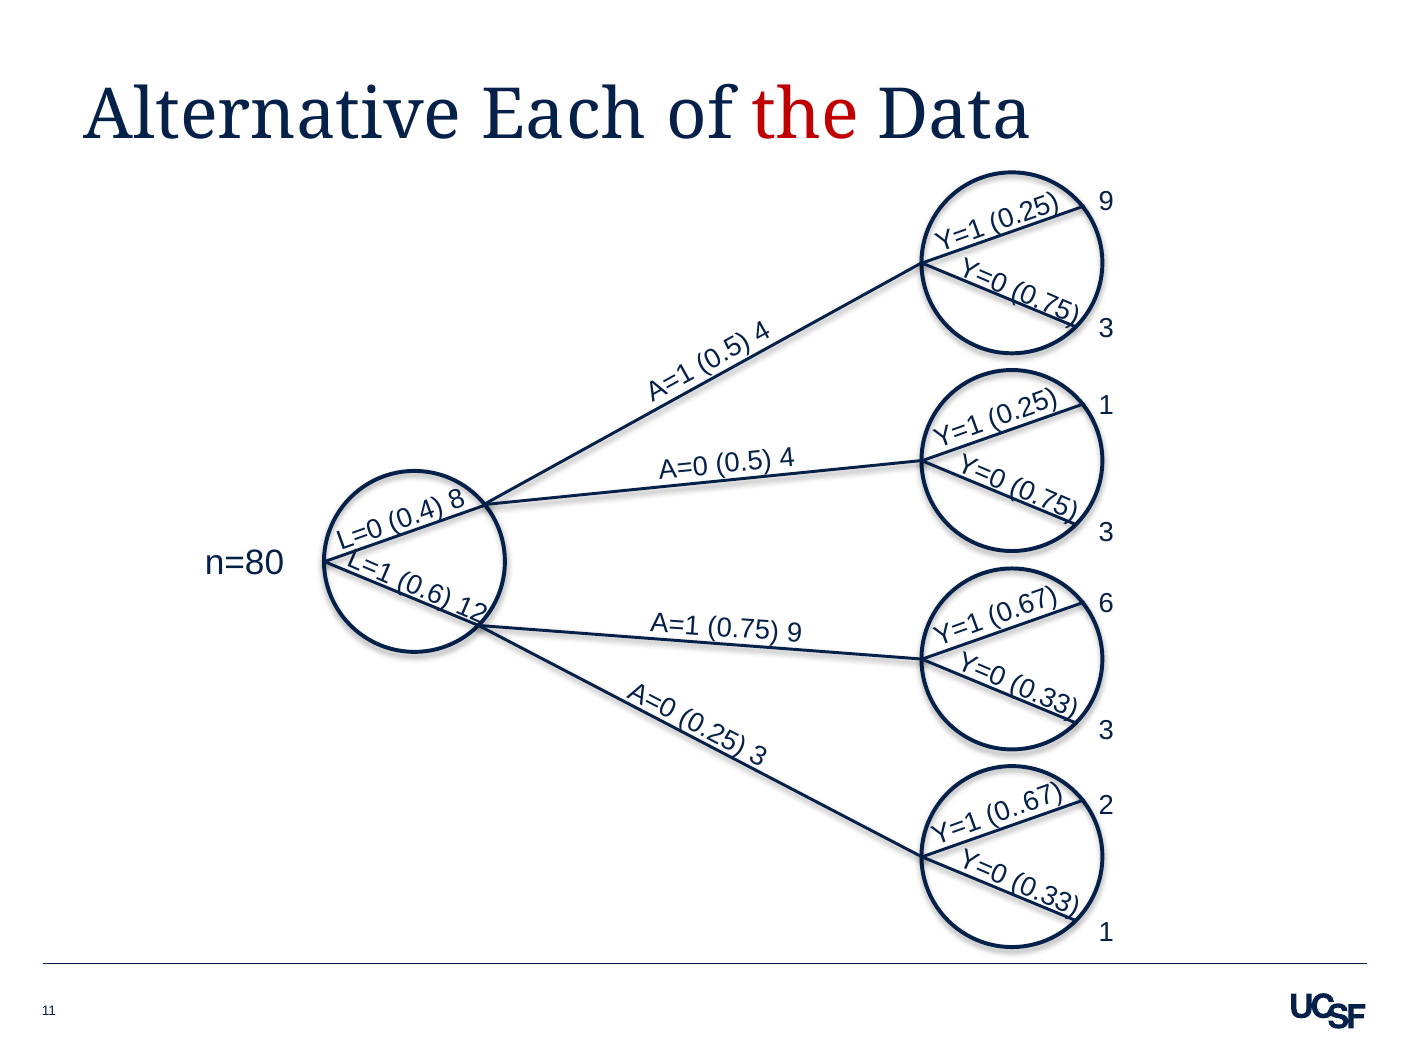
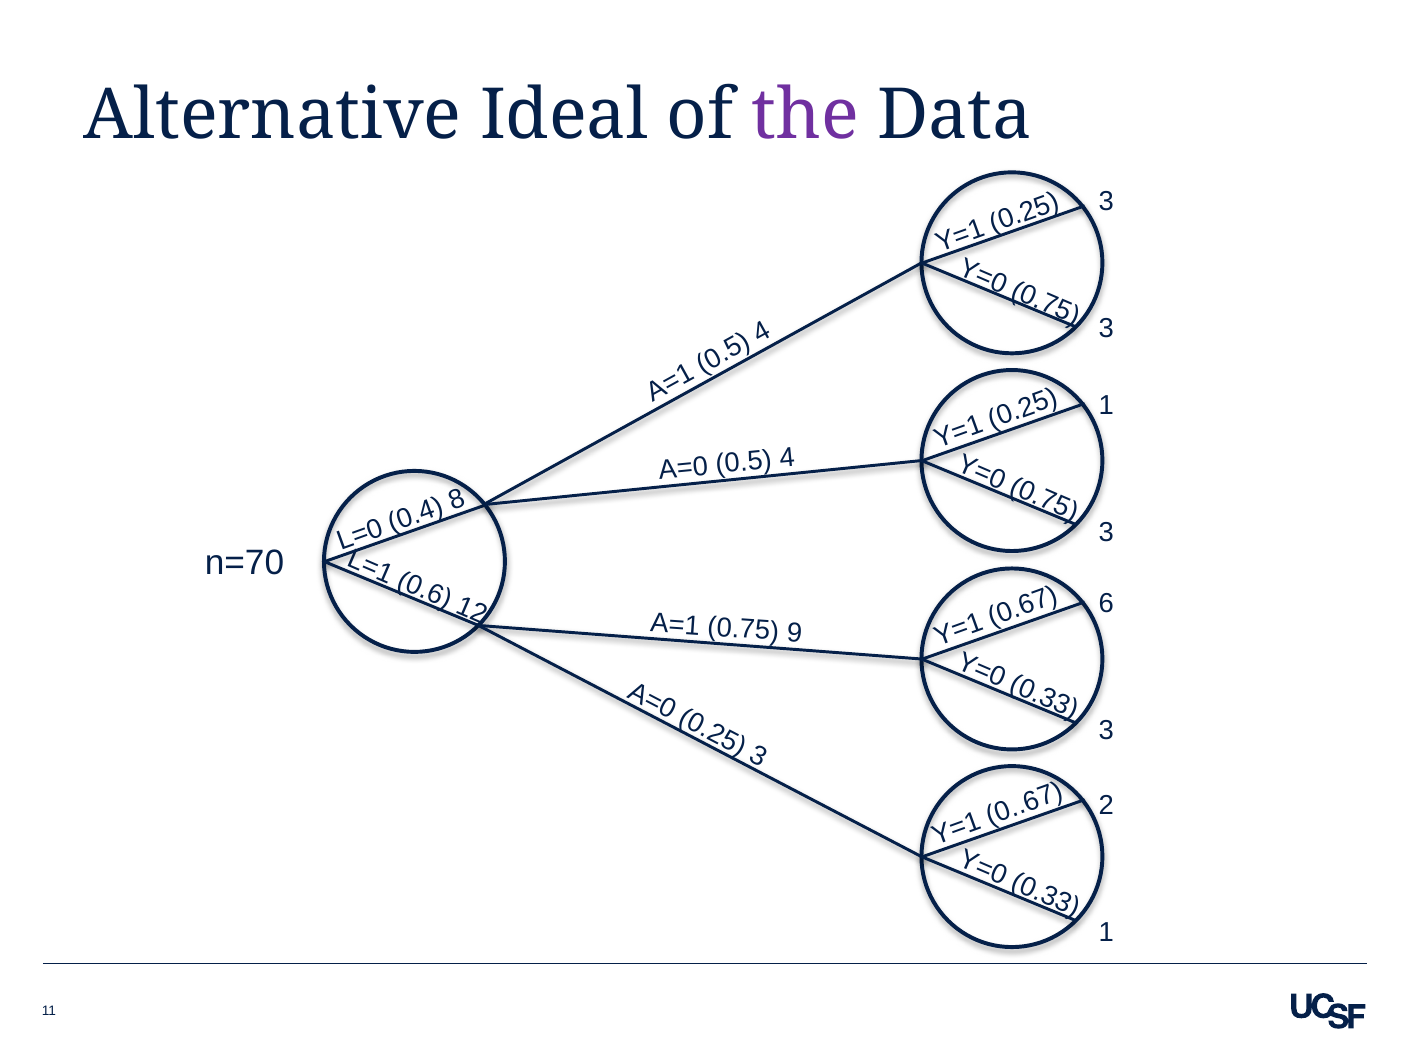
Each: Each -> Ideal
the colour: red -> purple
9 at (1106, 201): 9 -> 3
n=80: n=80 -> n=70
